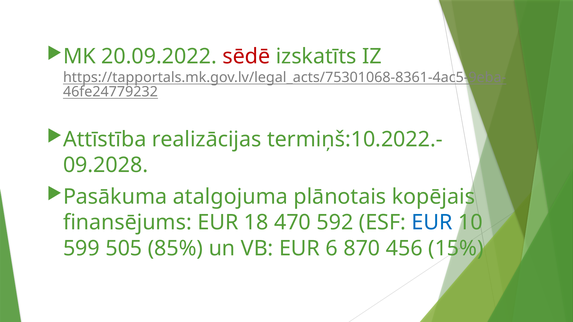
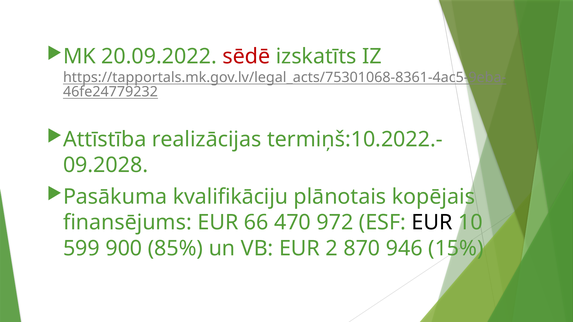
atalgojuma: atalgojuma -> kvalifikāciju
18: 18 -> 66
592: 592 -> 972
EUR at (432, 223) colour: blue -> black
505: 505 -> 900
6: 6 -> 2
456: 456 -> 946
